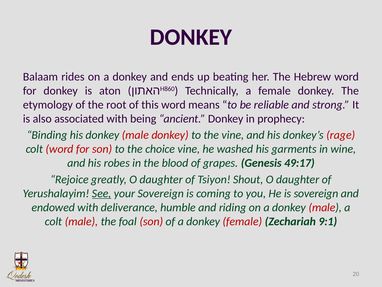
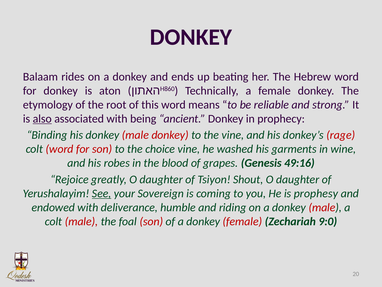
also underline: none -> present
49:17: 49:17 -> 49:16
is sovereign: sovereign -> prophesy
9:1: 9:1 -> 9:0
